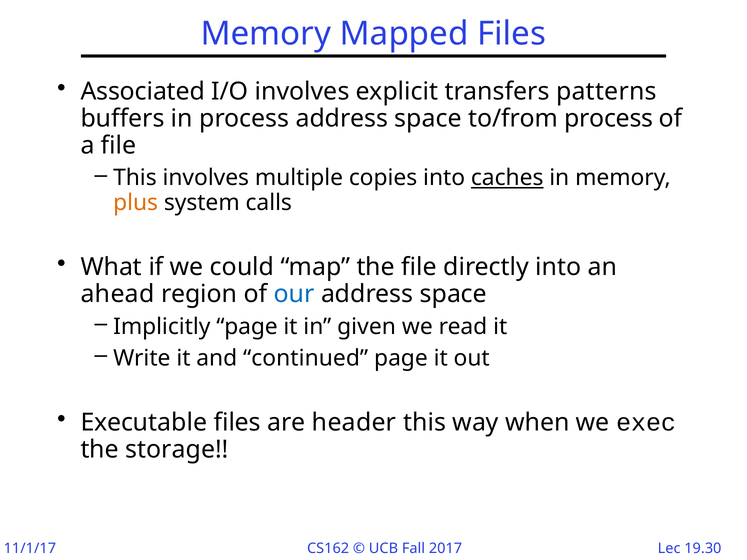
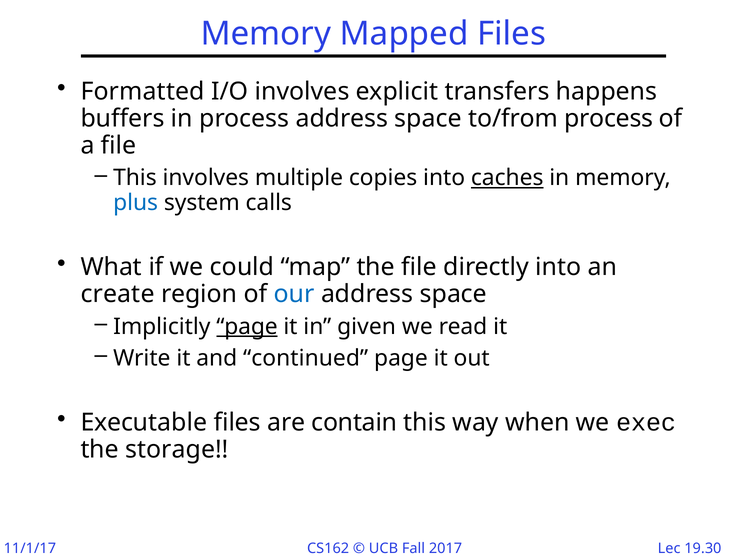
Associated: Associated -> Formatted
patterns: patterns -> happens
plus colour: orange -> blue
ahead: ahead -> create
page at (247, 327) underline: none -> present
header: header -> contain
